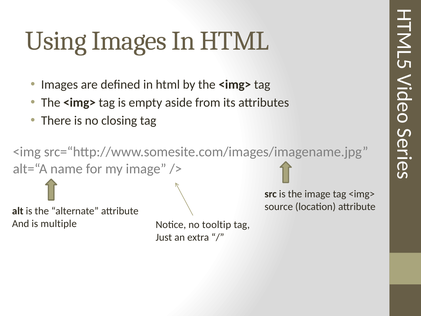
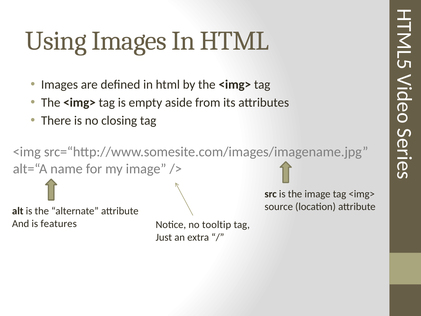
multiple: multiple -> features
